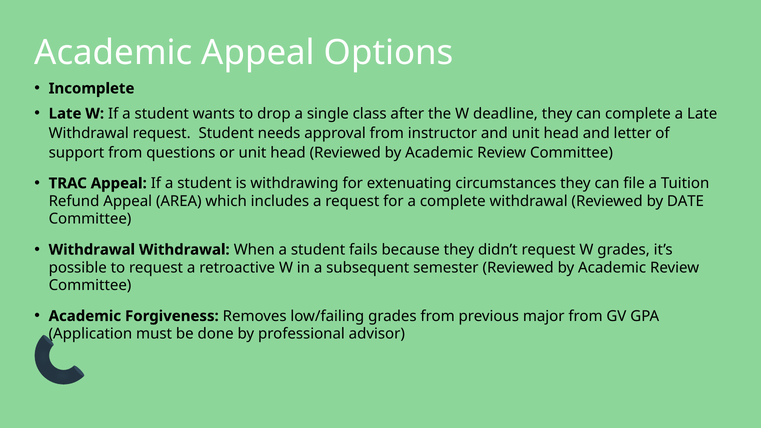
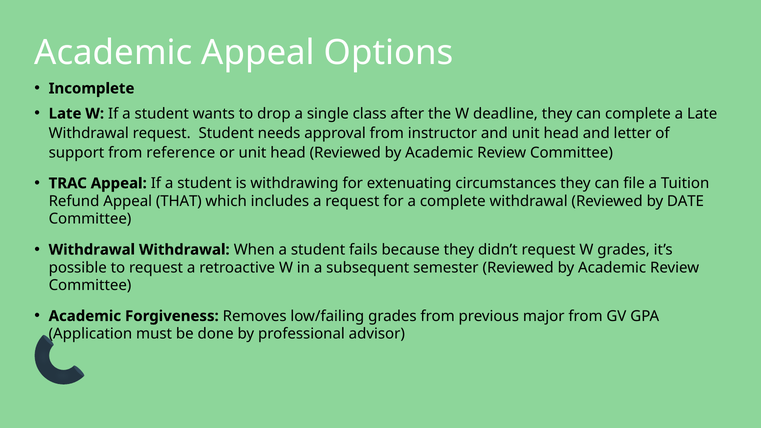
questions: questions -> reference
AREA: AREA -> THAT
